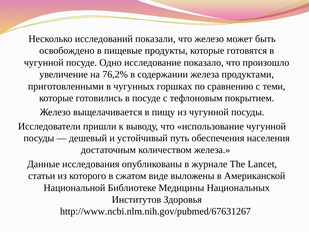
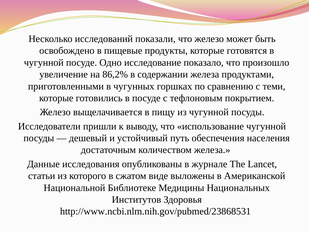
76,2%: 76,2% -> 86,2%
http://www.ncbi.nlm.nih.gov/pubmed/67631267: http://www.ncbi.nlm.nih.gov/pubmed/67631267 -> http://www.ncbi.nlm.nih.gov/pubmed/23868531
